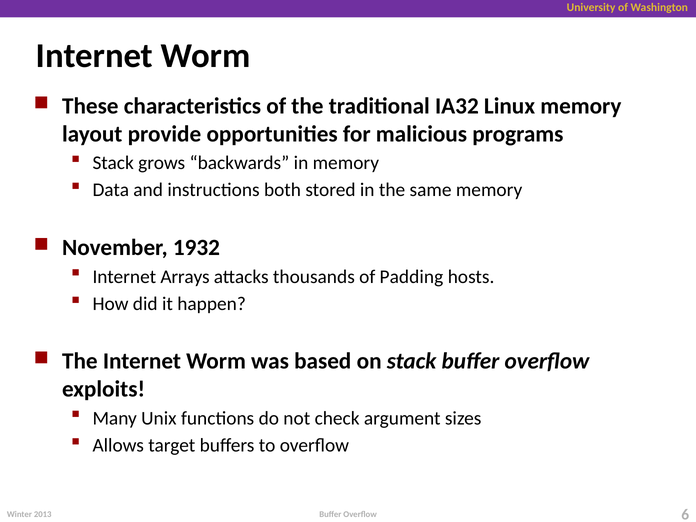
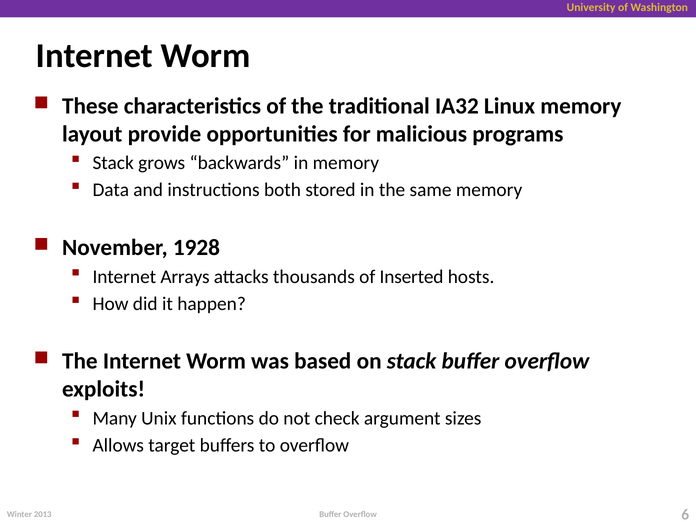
1932: 1932 -> 1928
Padding: Padding -> Inserted
